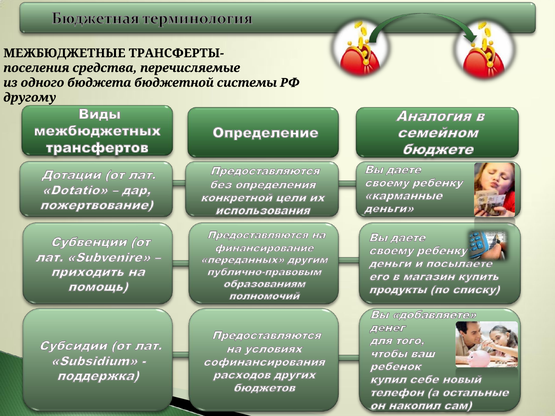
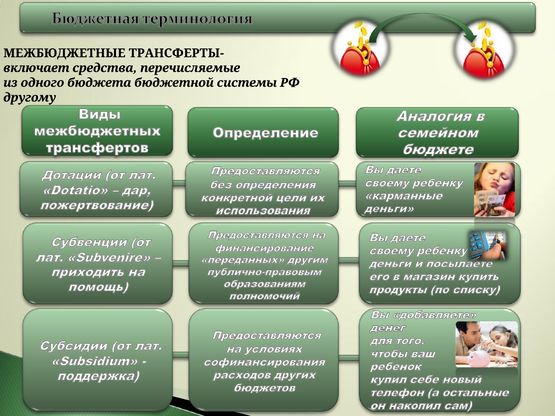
поселения: поселения -> включает
